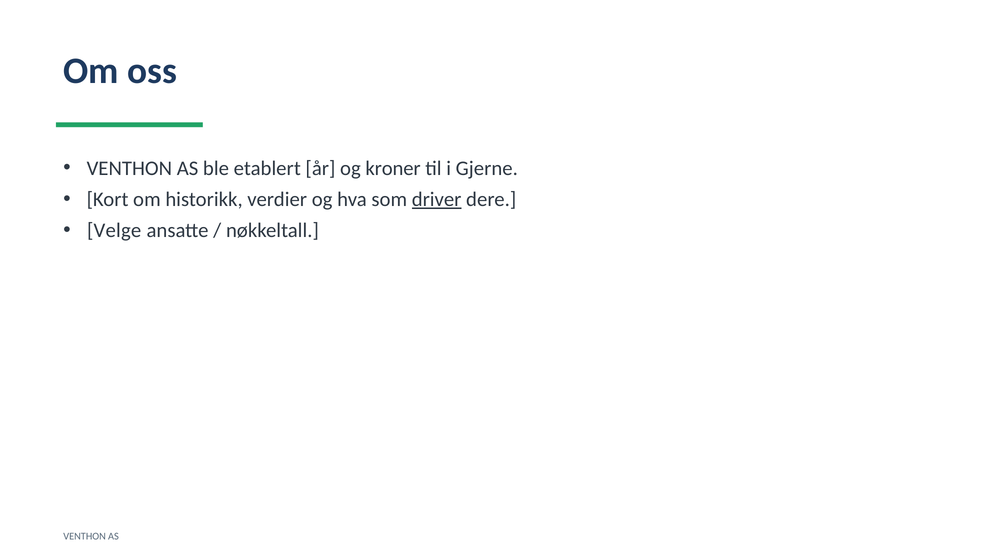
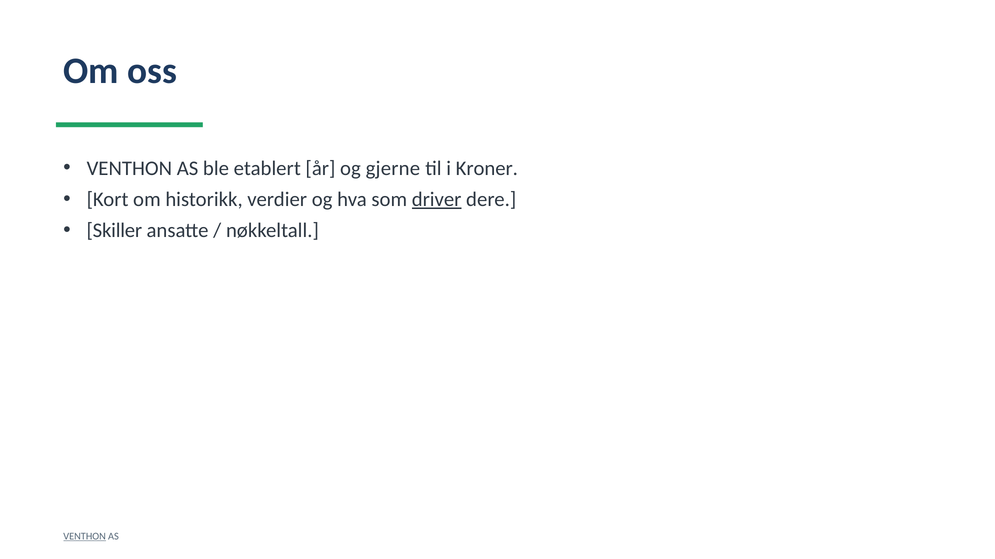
kroner: kroner -> gjerne
Gjerne: Gjerne -> Kroner
Velge: Velge -> Skiller
VENTHON at (85, 537) underline: none -> present
